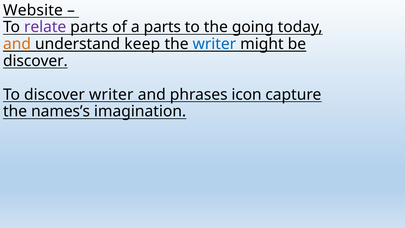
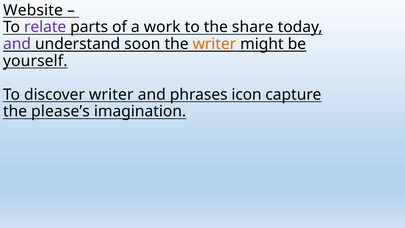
a parts: parts -> work
going: going -> share
and at (17, 44) colour: orange -> purple
keep: keep -> soon
writer at (214, 44) colour: blue -> orange
discover at (35, 61): discover -> yourself
names’s: names’s -> please’s
